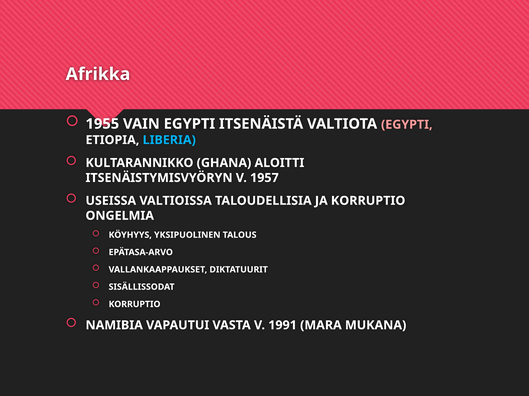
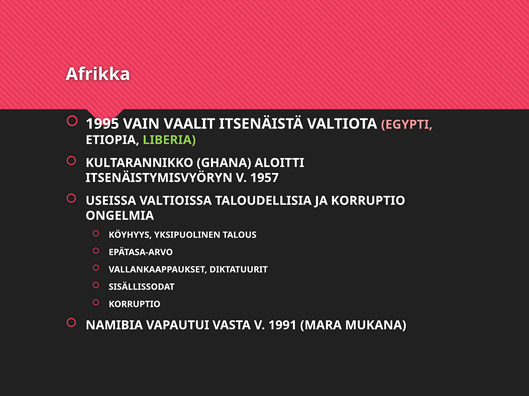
1955: 1955 -> 1995
VAIN EGYPTI: EGYPTI -> VAALIT
LIBERIA colour: light blue -> light green
